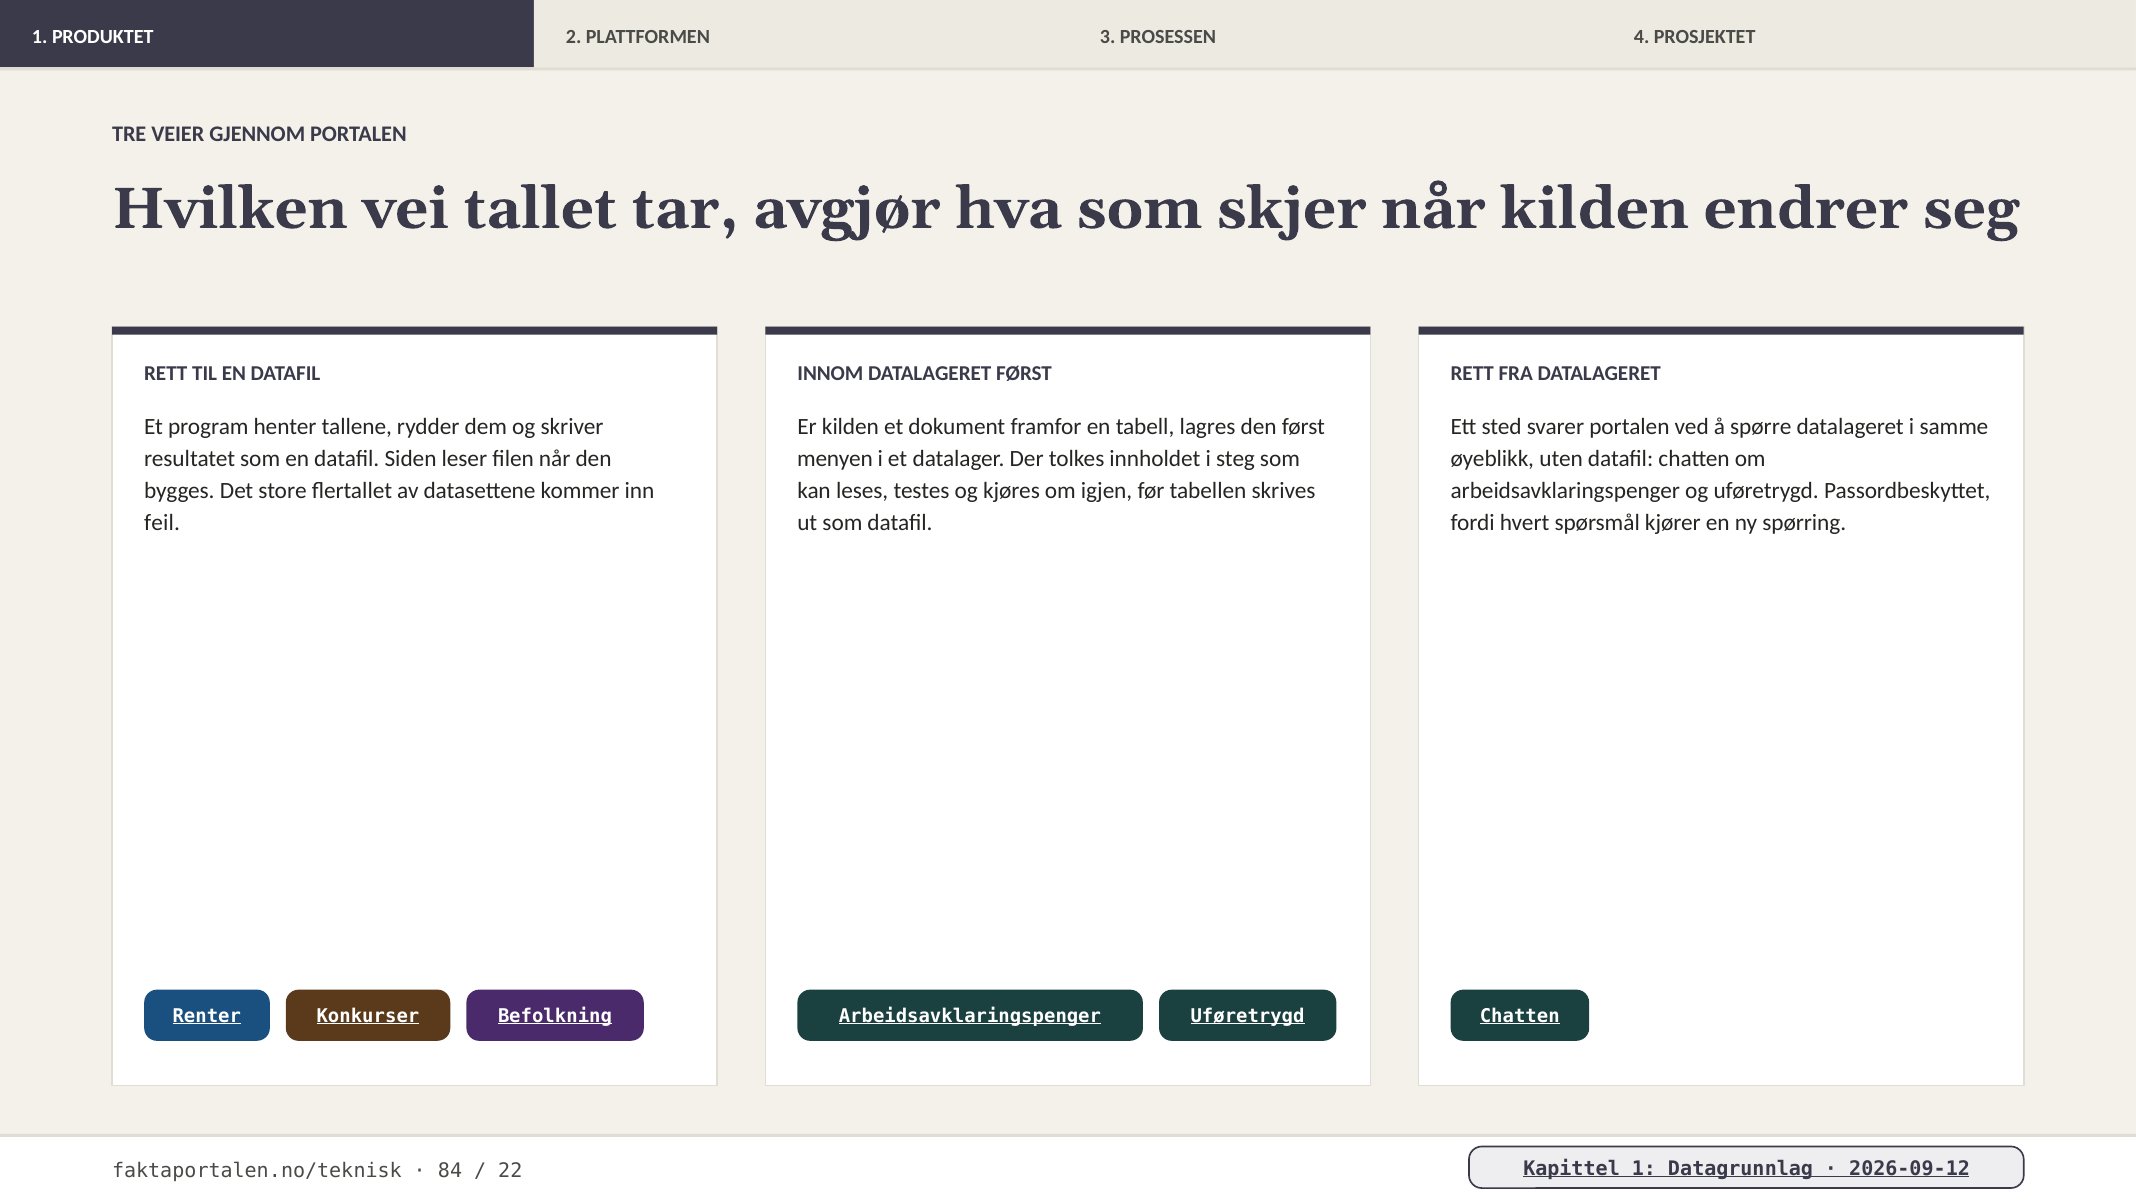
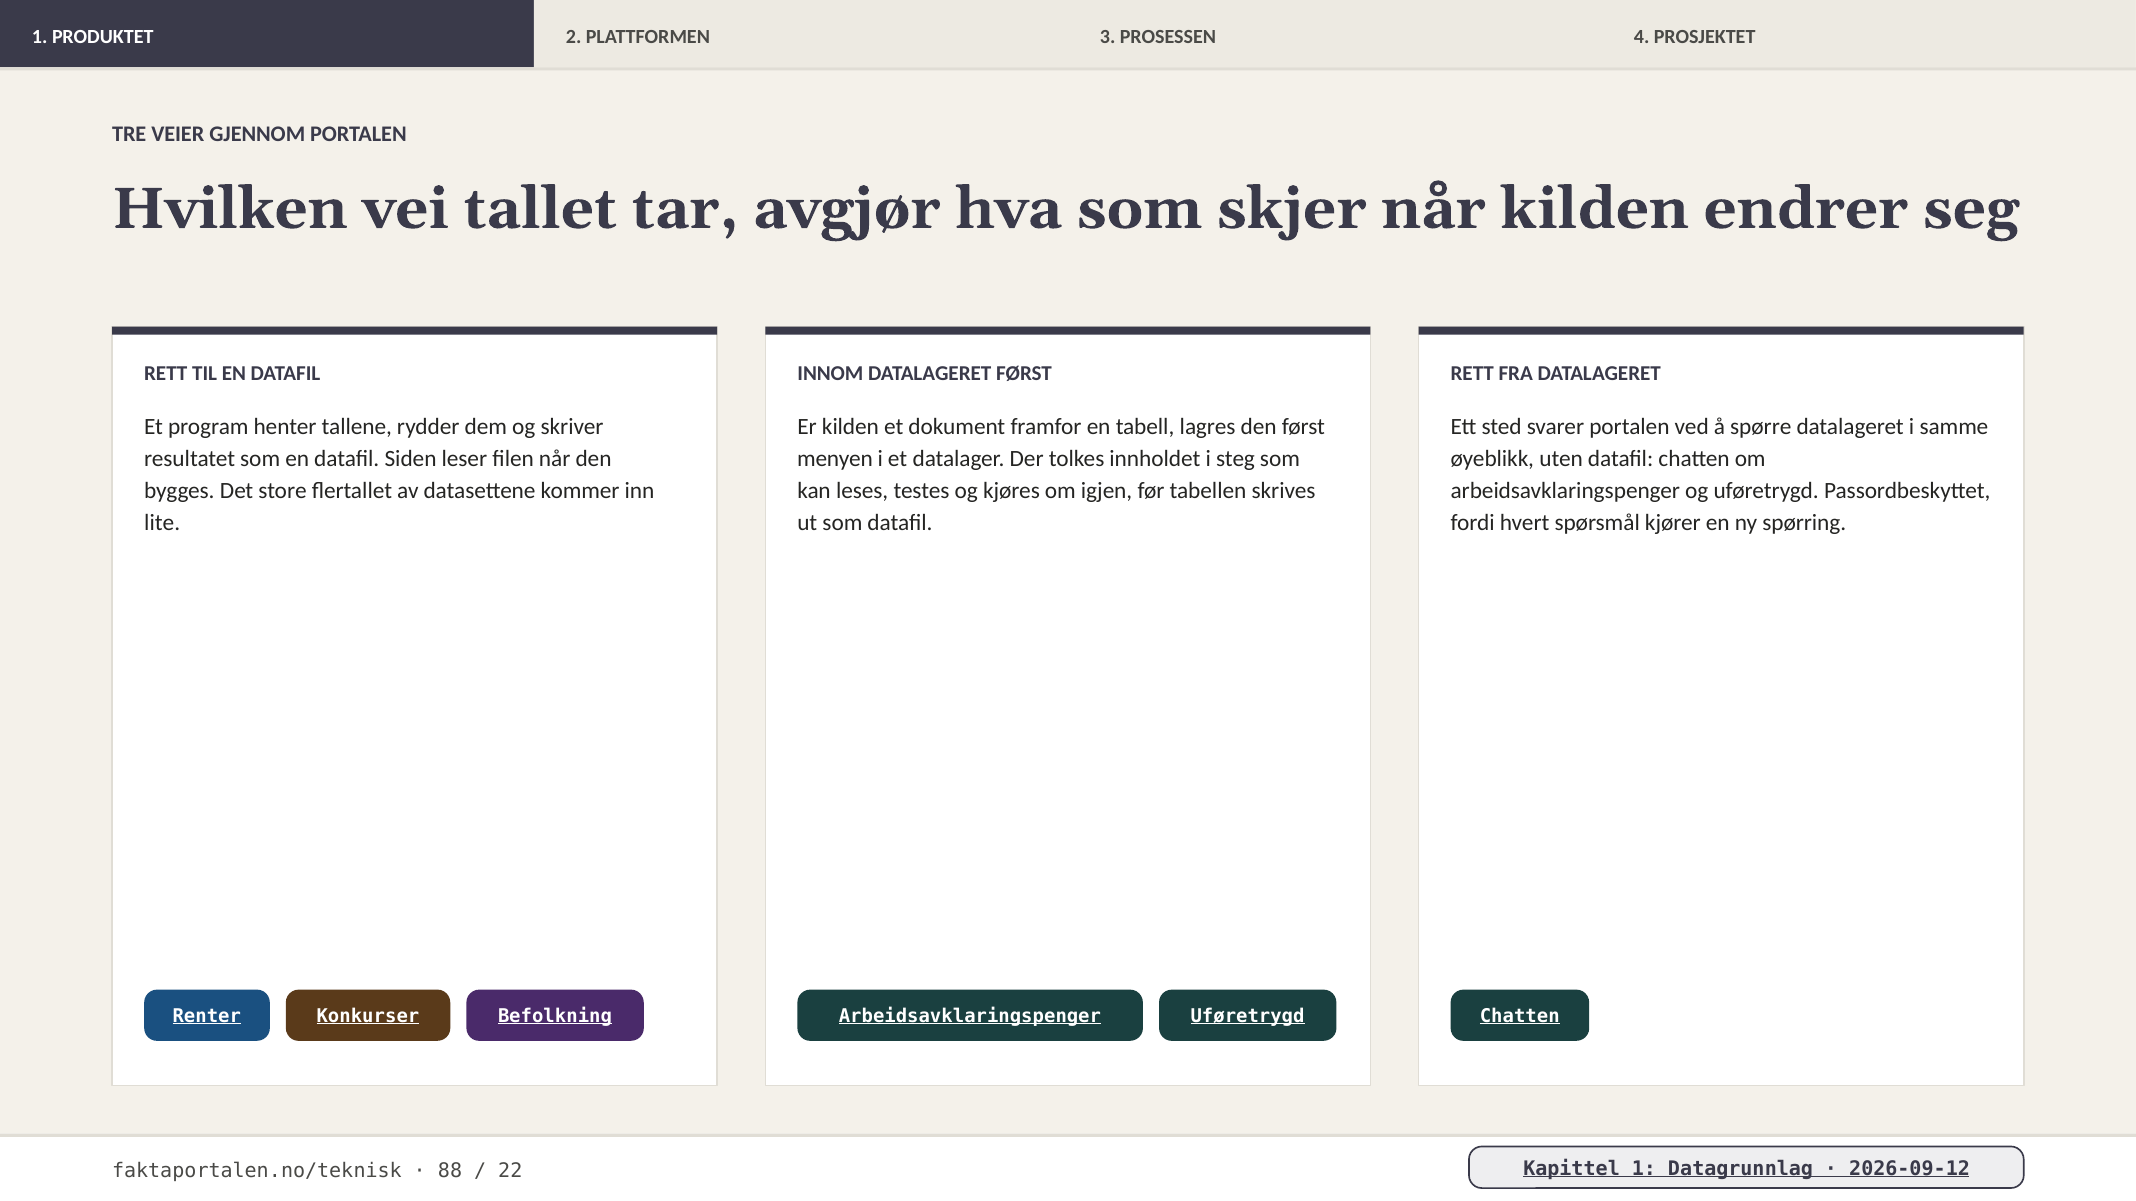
feil: feil -> lite
84: 84 -> 88
